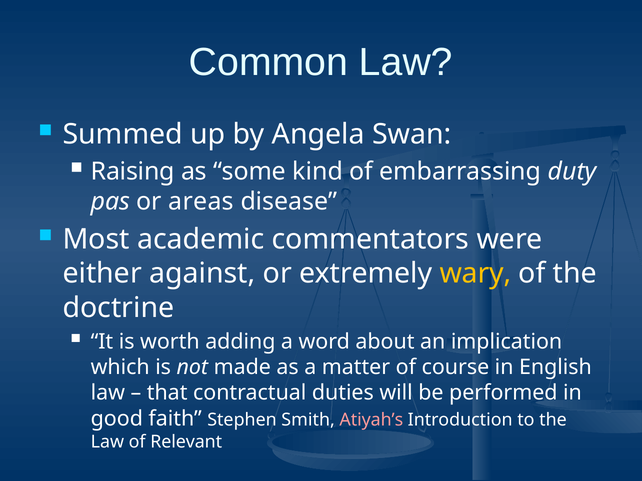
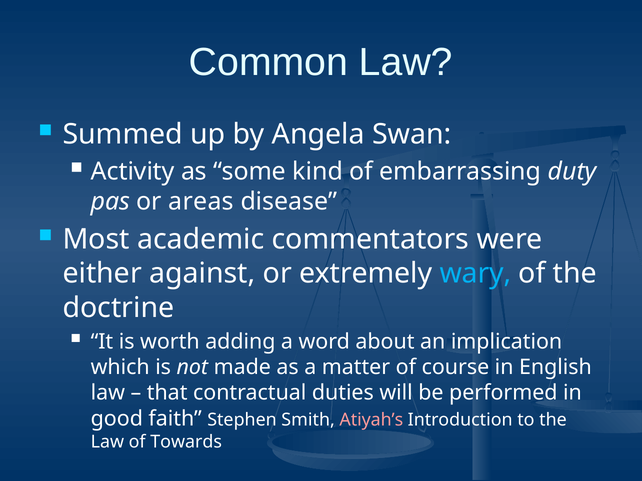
Raising: Raising -> Activity
wary colour: yellow -> light blue
Relevant: Relevant -> Towards
